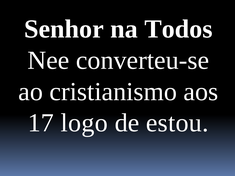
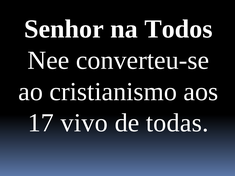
logo: logo -> vivo
estou: estou -> todas
